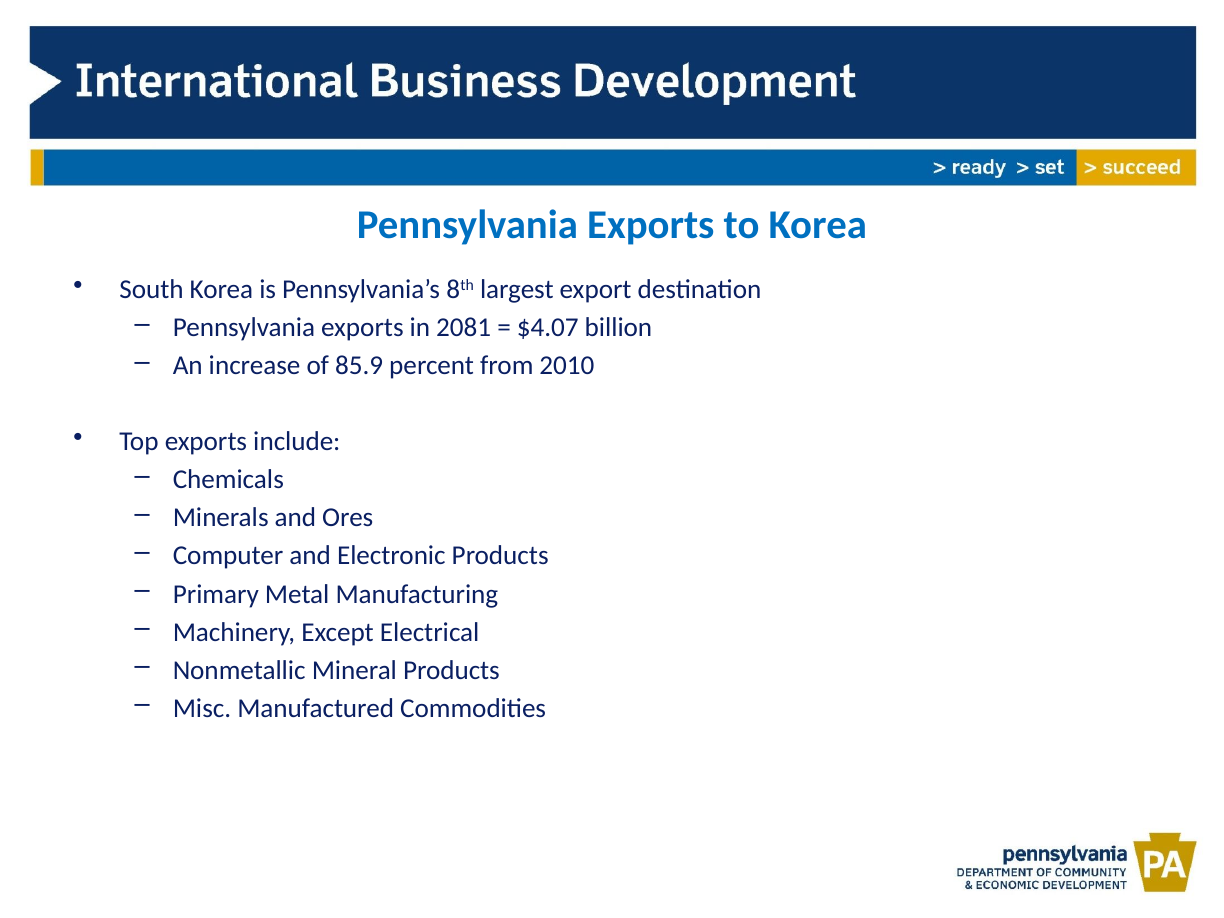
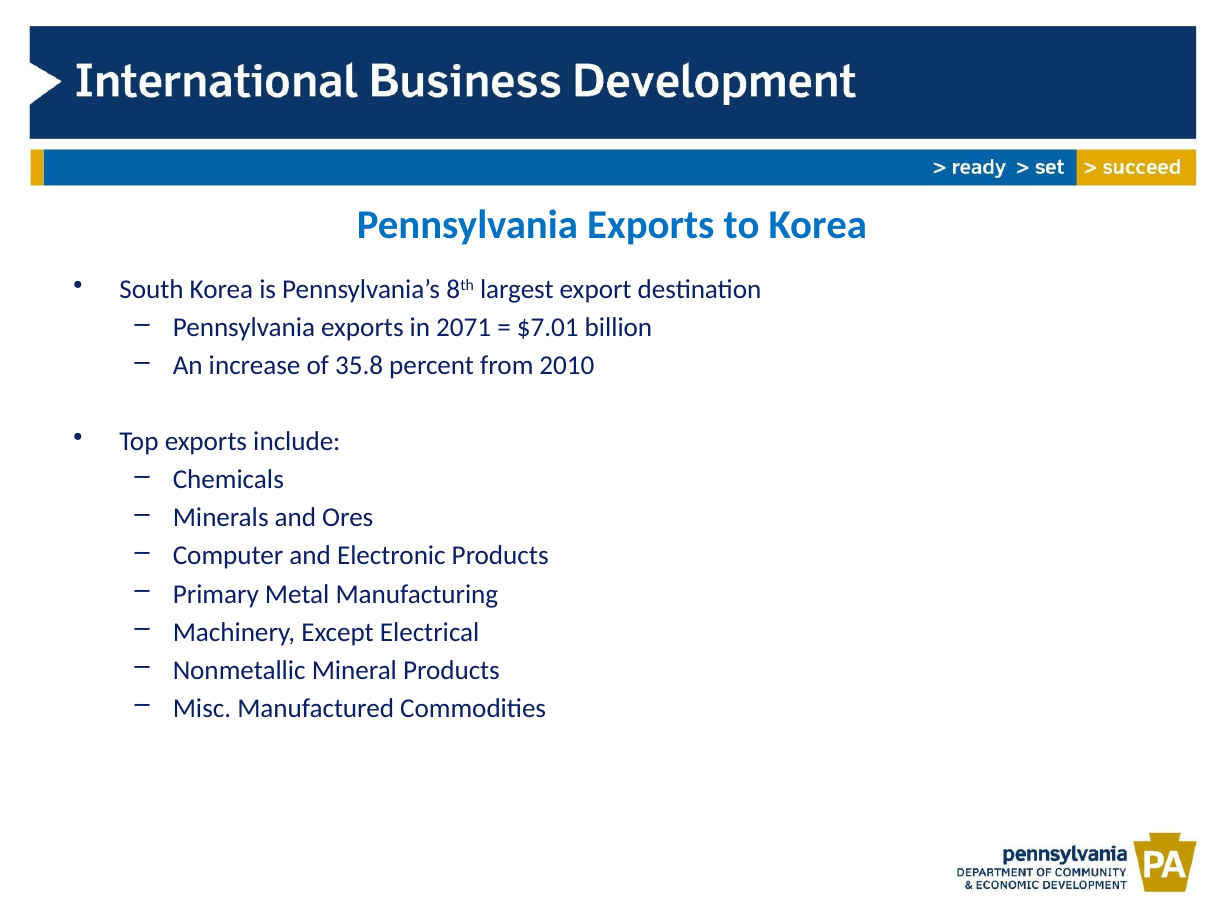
2081: 2081 -> 2071
$4.07: $4.07 -> $7.01
85.9: 85.9 -> 35.8
